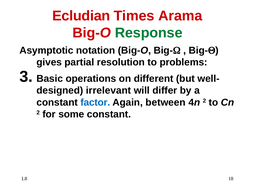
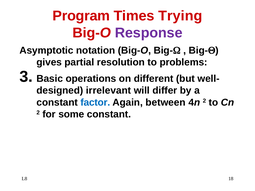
Ecludian: Ecludian -> Program
Arama: Arama -> Trying
Response colour: green -> purple
